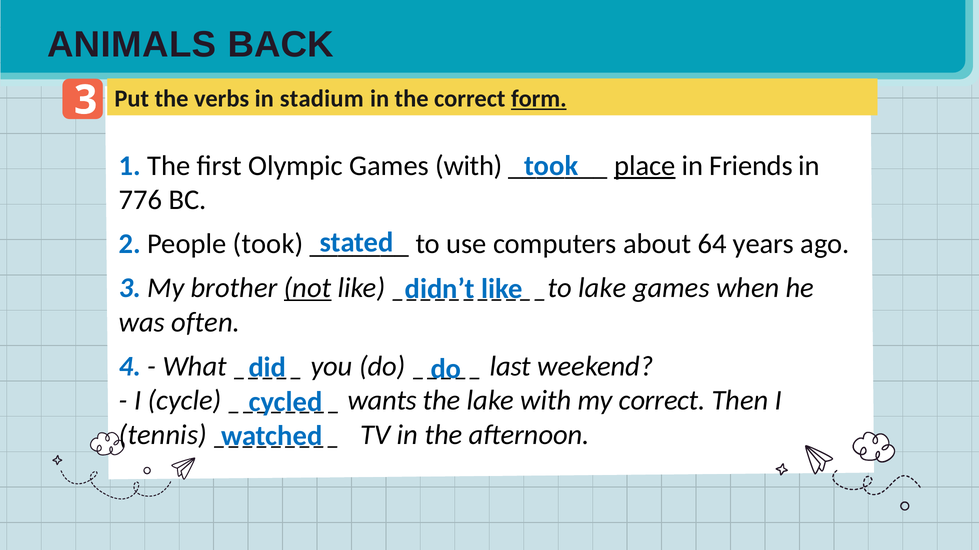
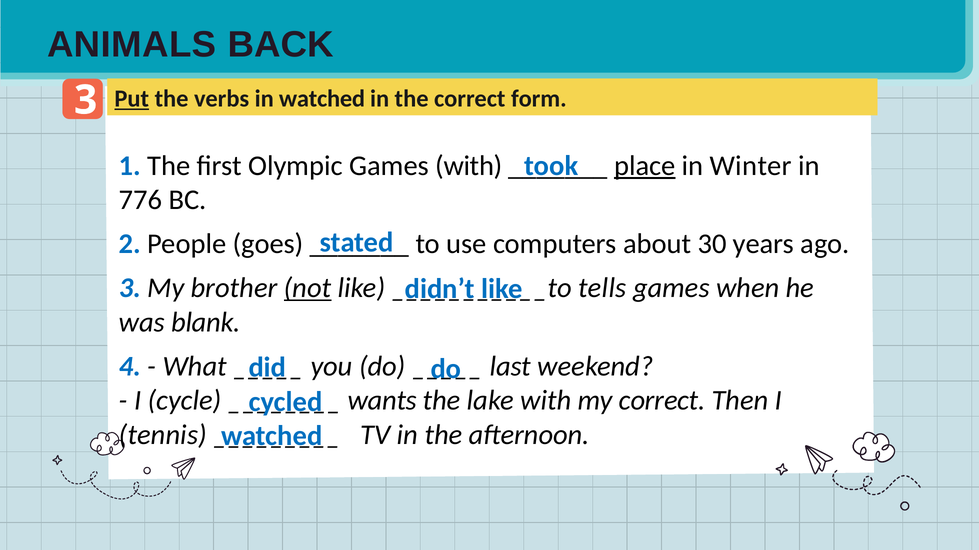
Put underline: none -> present
in stadium: stadium -> watched
form underline: present -> none
Friends: Friends -> Winter
People took: took -> goes
64: 64 -> 30
lake at (602, 288): lake -> tells
often: often -> blank
